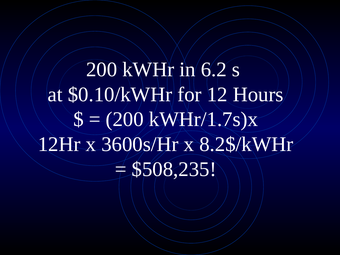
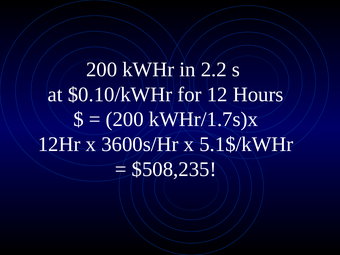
6.2: 6.2 -> 2.2
8.2$/kWHr: 8.2$/kWHr -> 5.1$/kWHr
